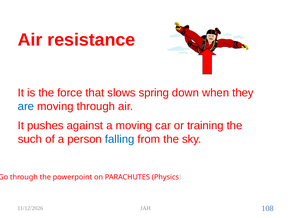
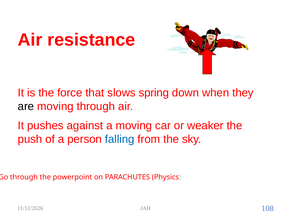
are colour: blue -> black
training: training -> weaker
such: such -> push
